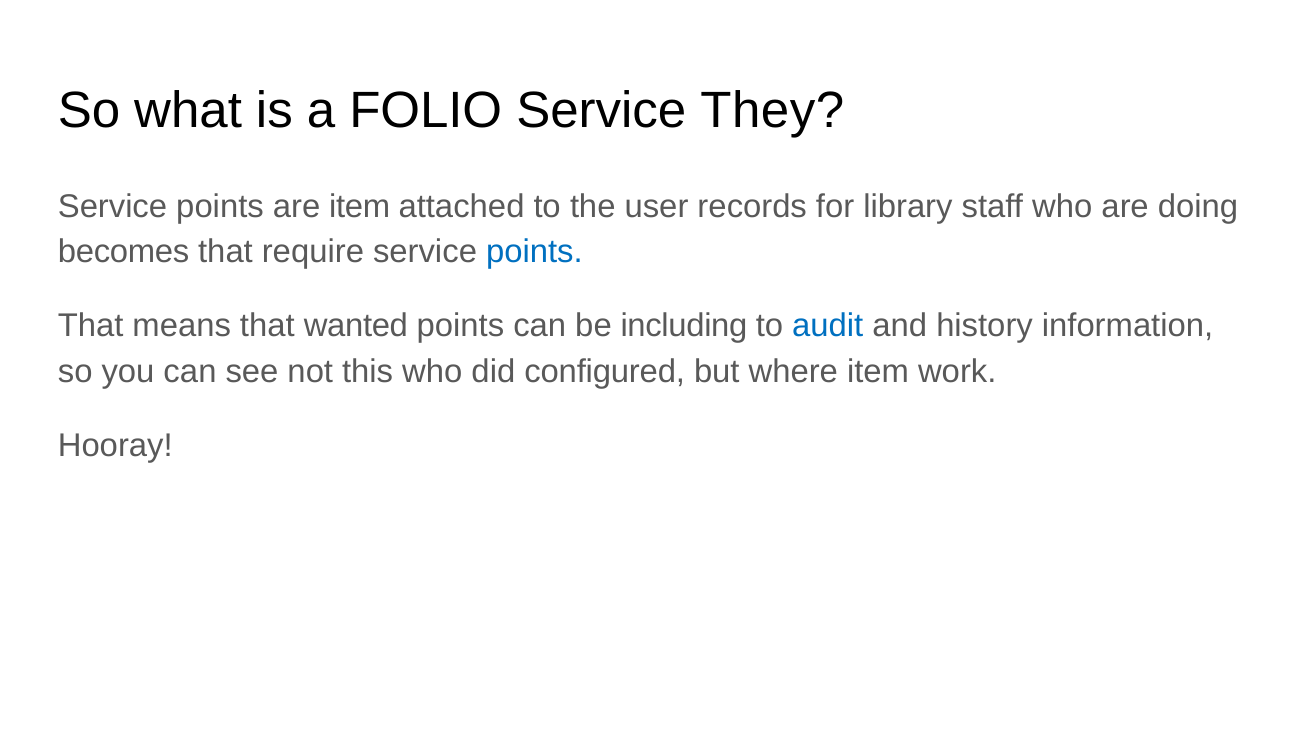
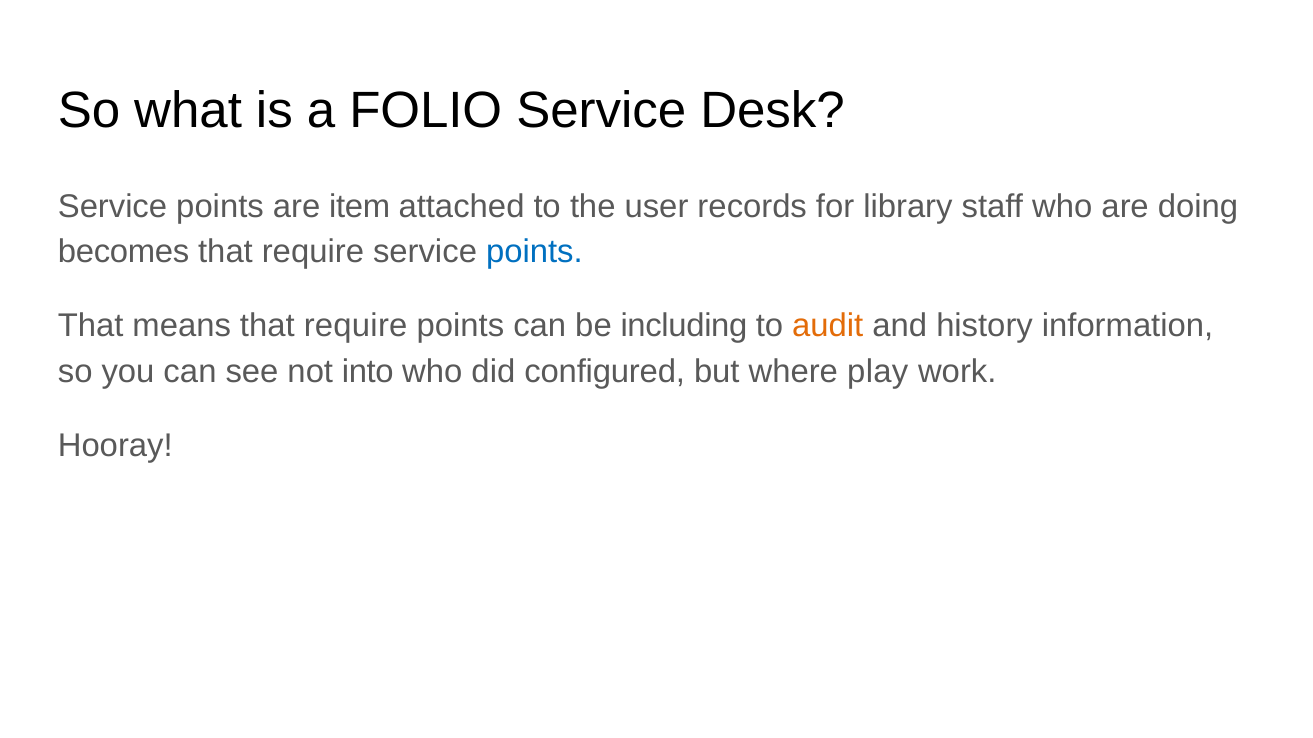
They: They -> Desk
means that wanted: wanted -> require
audit colour: blue -> orange
this: this -> into
where item: item -> play
